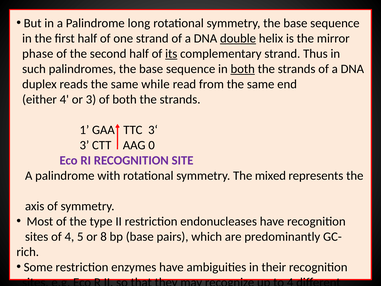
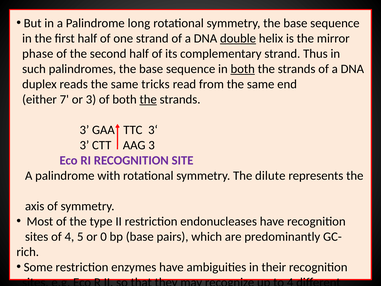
its underline: present -> none
while: while -> tricks
either 4: 4 -> 7
the at (148, 99) underline: none -> present
1 at (84, 130): 1 -> 3
AAG 0: 0 -> 3
mixed: mixed -> dilute
8: 8 -> 0
